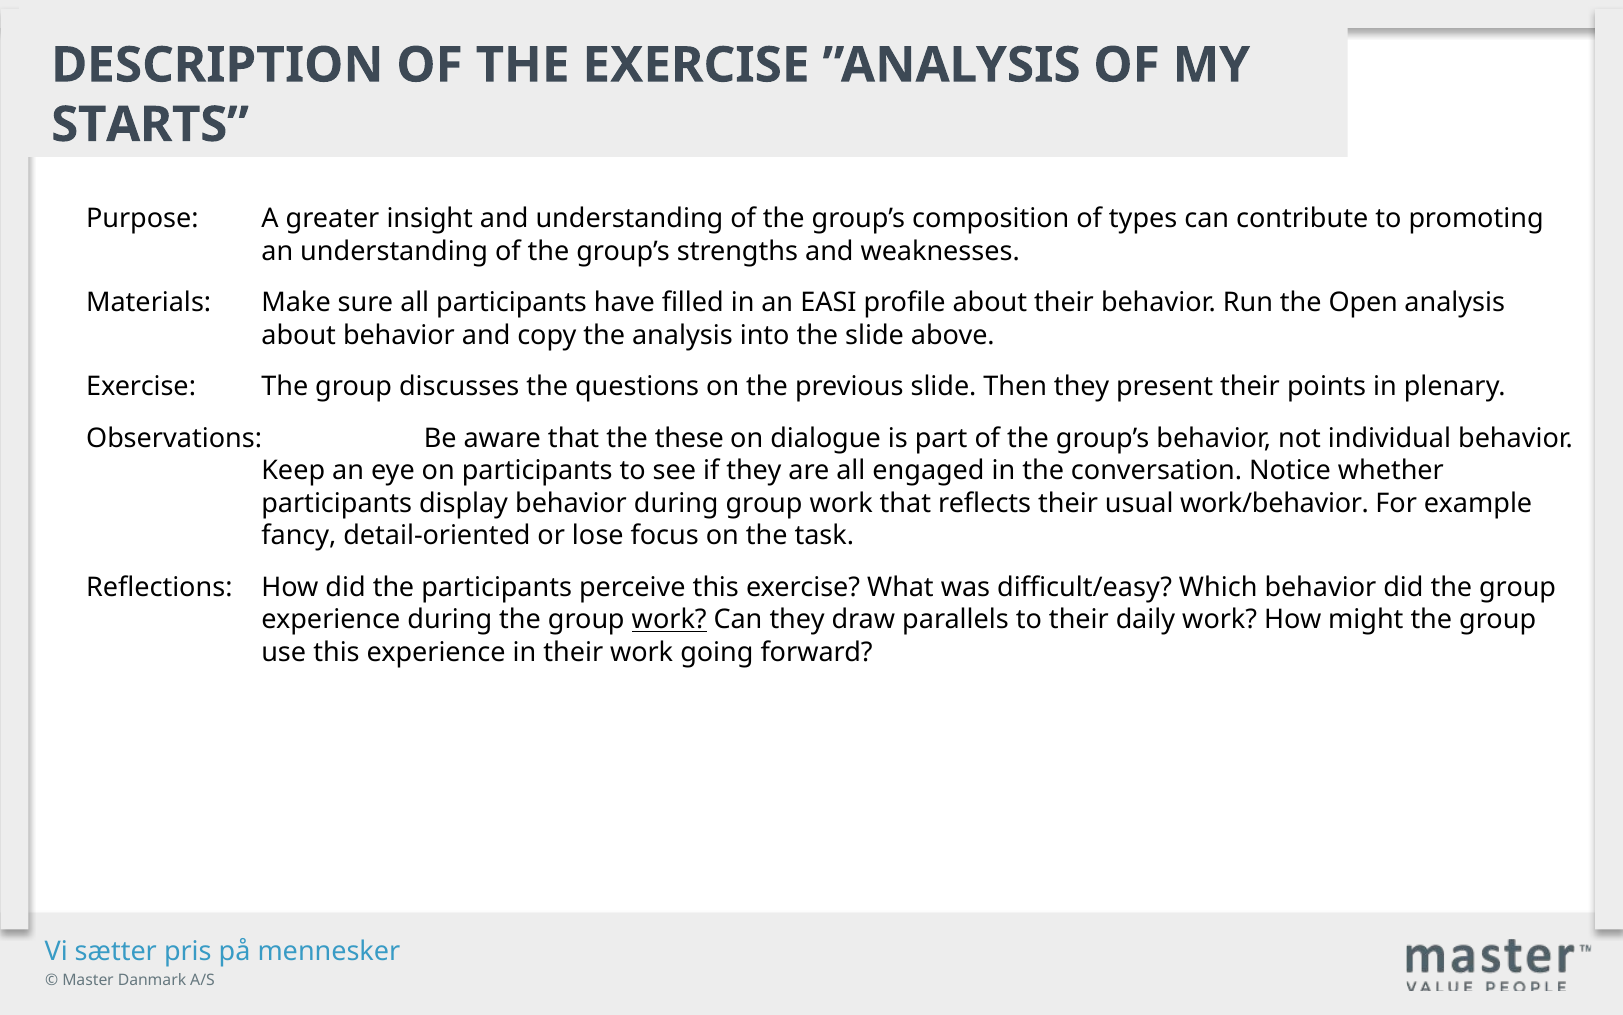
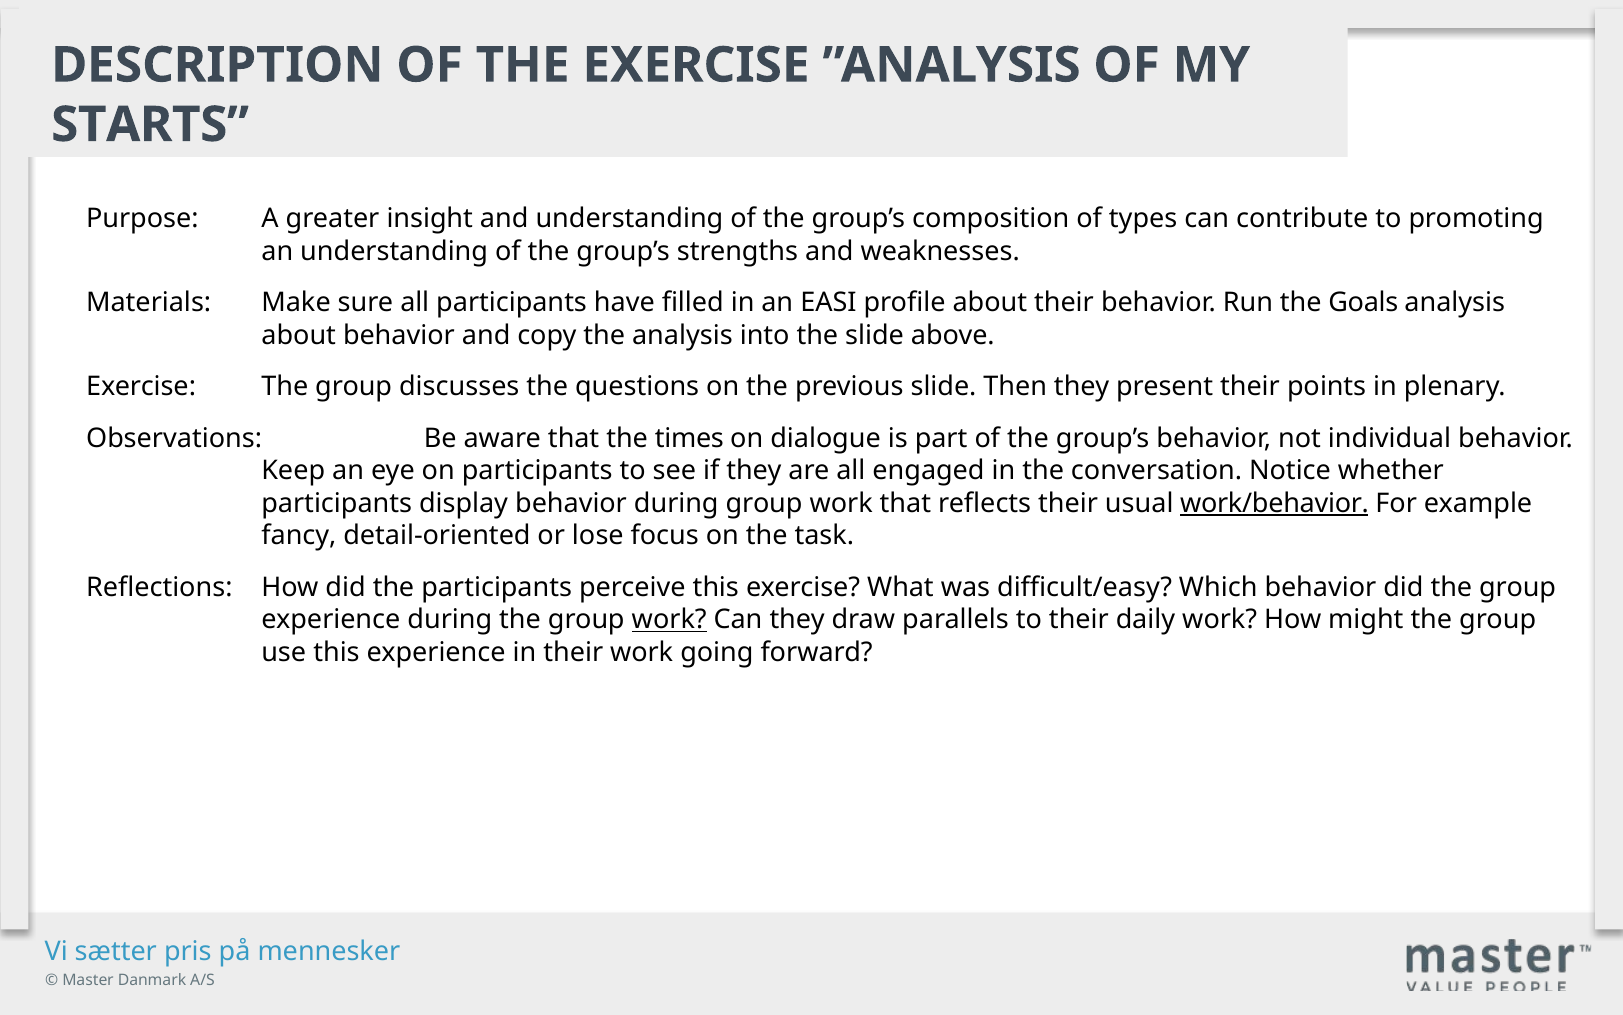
Open: Open -> Goals
these: these -> times
work/behavior underline: none -> present
